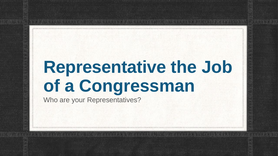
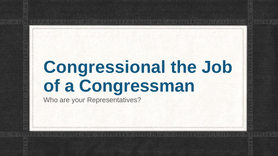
Representative: Representative -> Congressional
